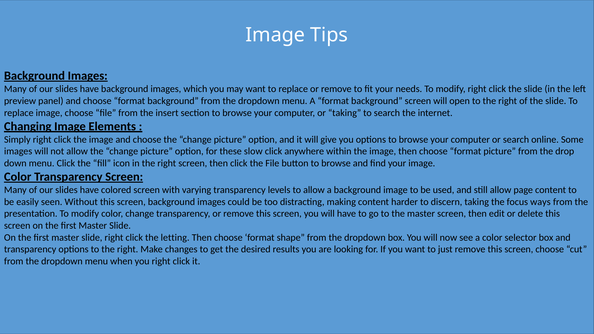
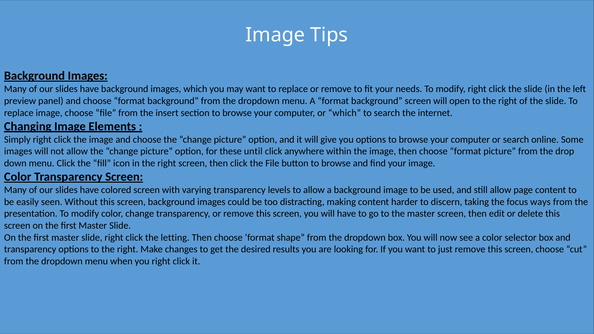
or taking: taking -> which
slow: slow -> until
